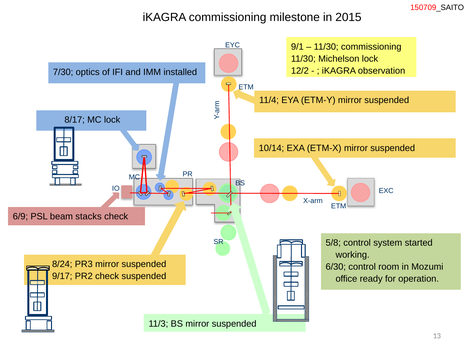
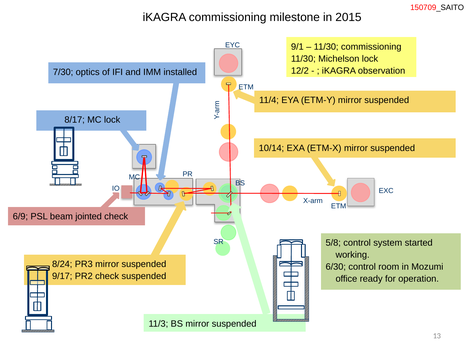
stacks: stacks -> jointed
